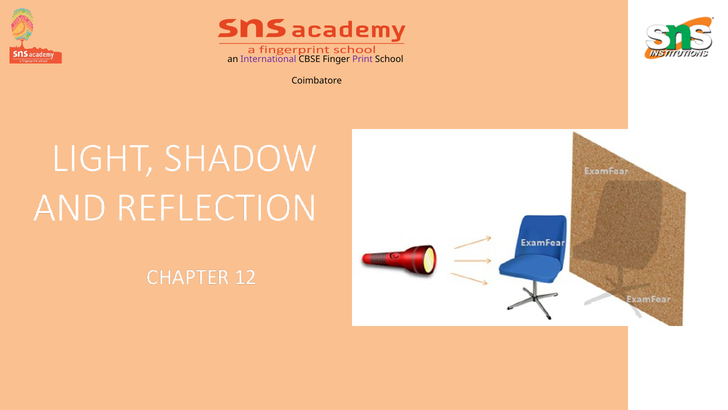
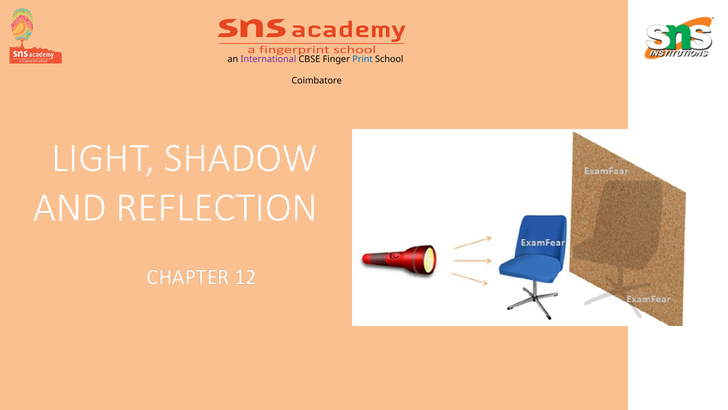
Print colour: purple -> blue
